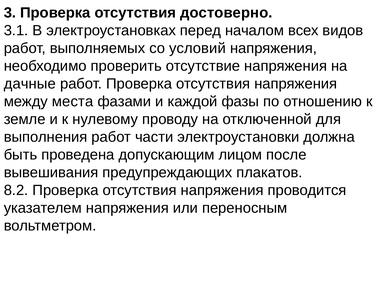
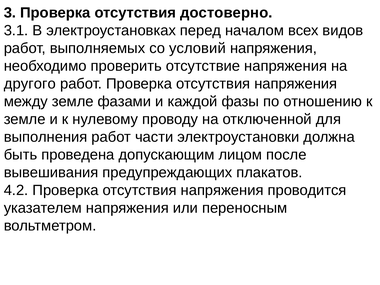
дачные: дачные -> другого
между места: места -> земле
8.2: 8.2 -> 4.2
